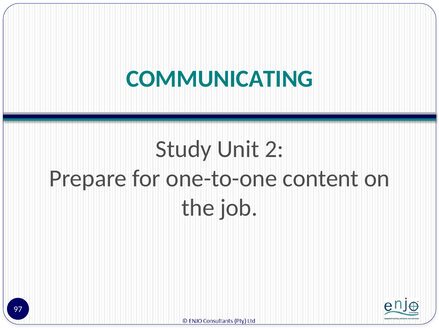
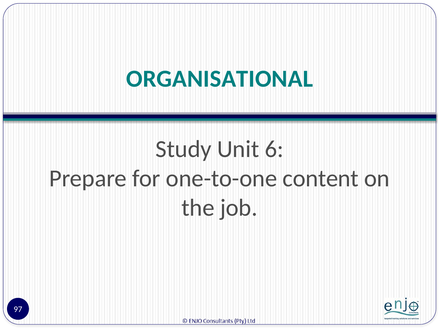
COMMUNICATING: COMMUNICATING -> ORGANISATIONAL
2: 2 -> 6
